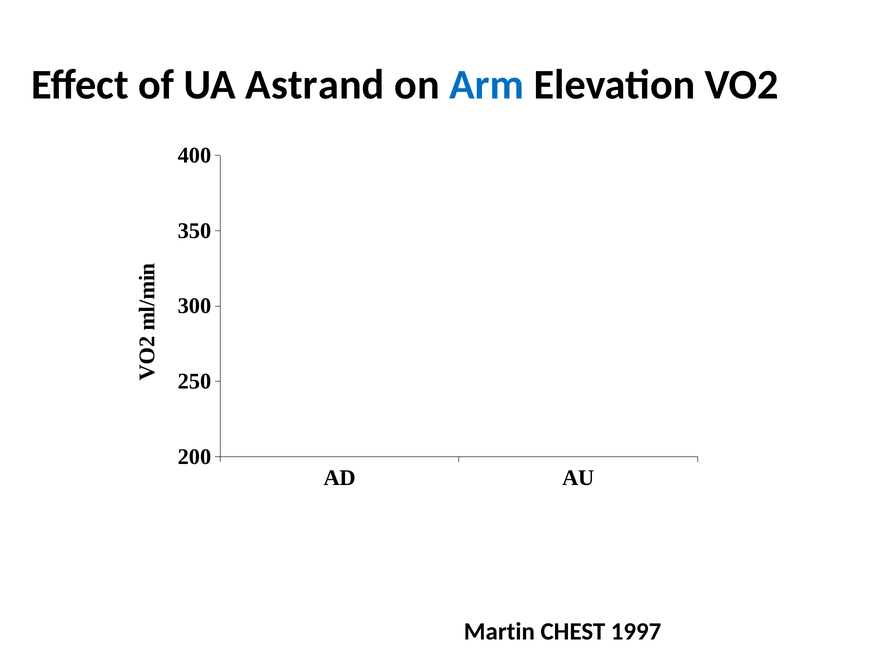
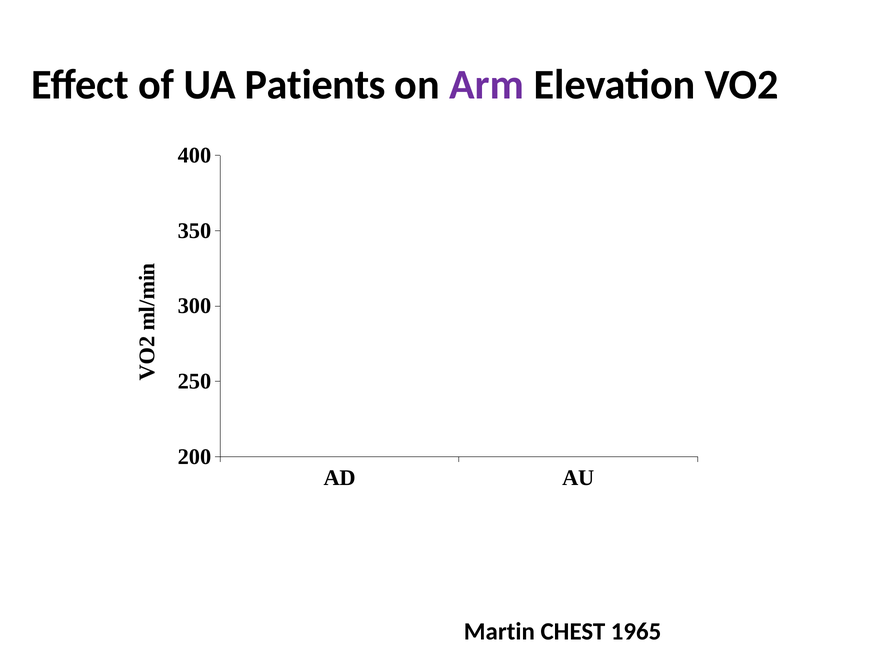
Astrand: Astrand -> Patients
Arm colour: blue -> purple
1997: 1997 -> 1965
